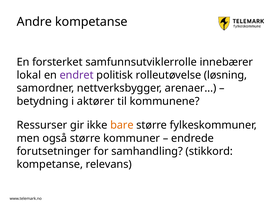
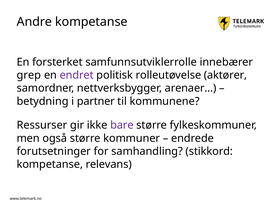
lokal: lokal -> grep
løsning: løsning -> aktører
aktører: aktører -> partner
bare colour: orange -> purple
